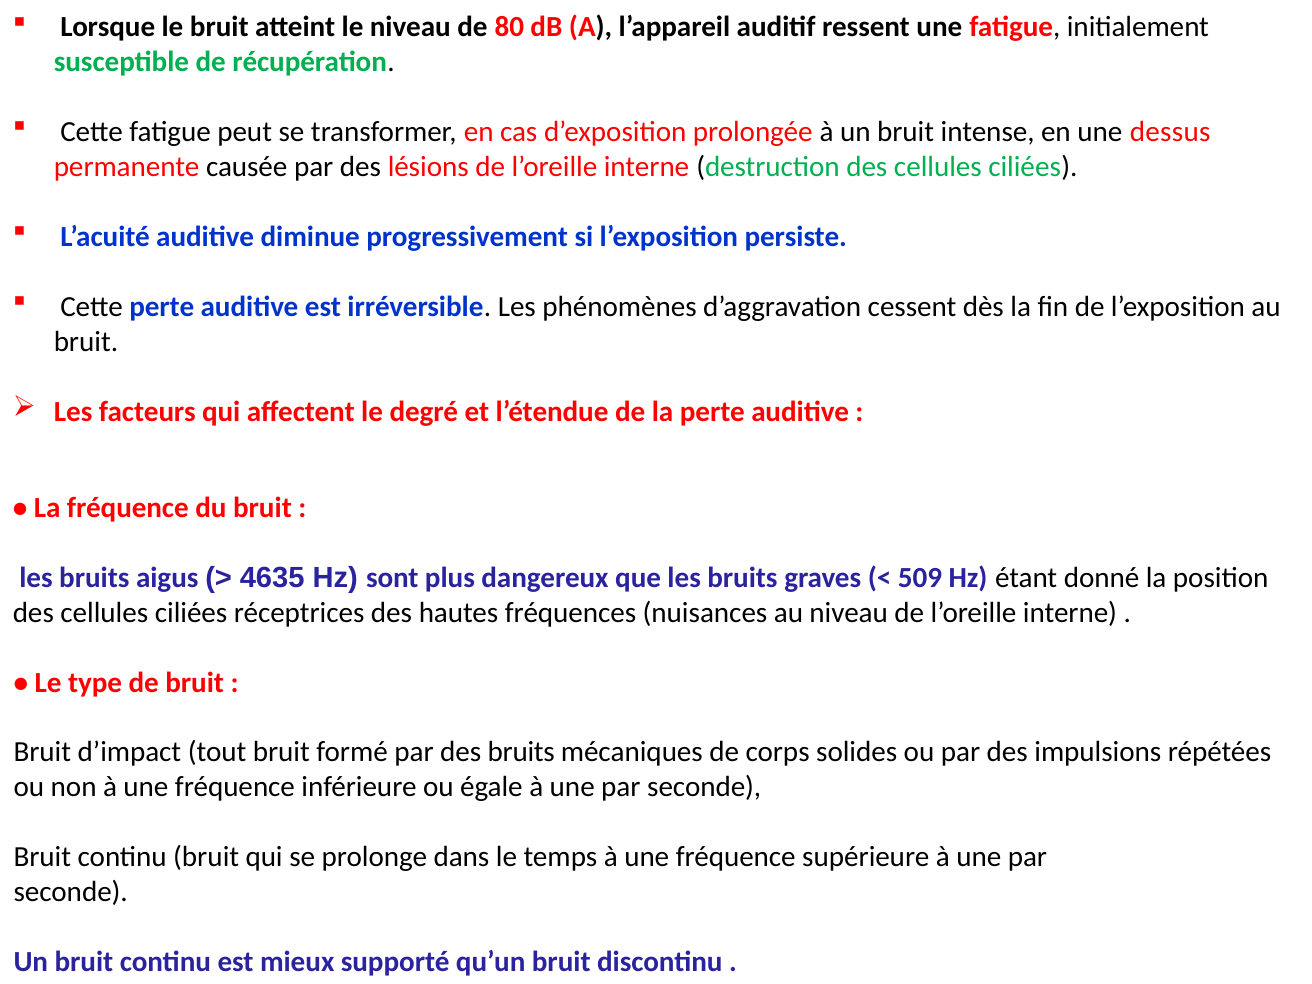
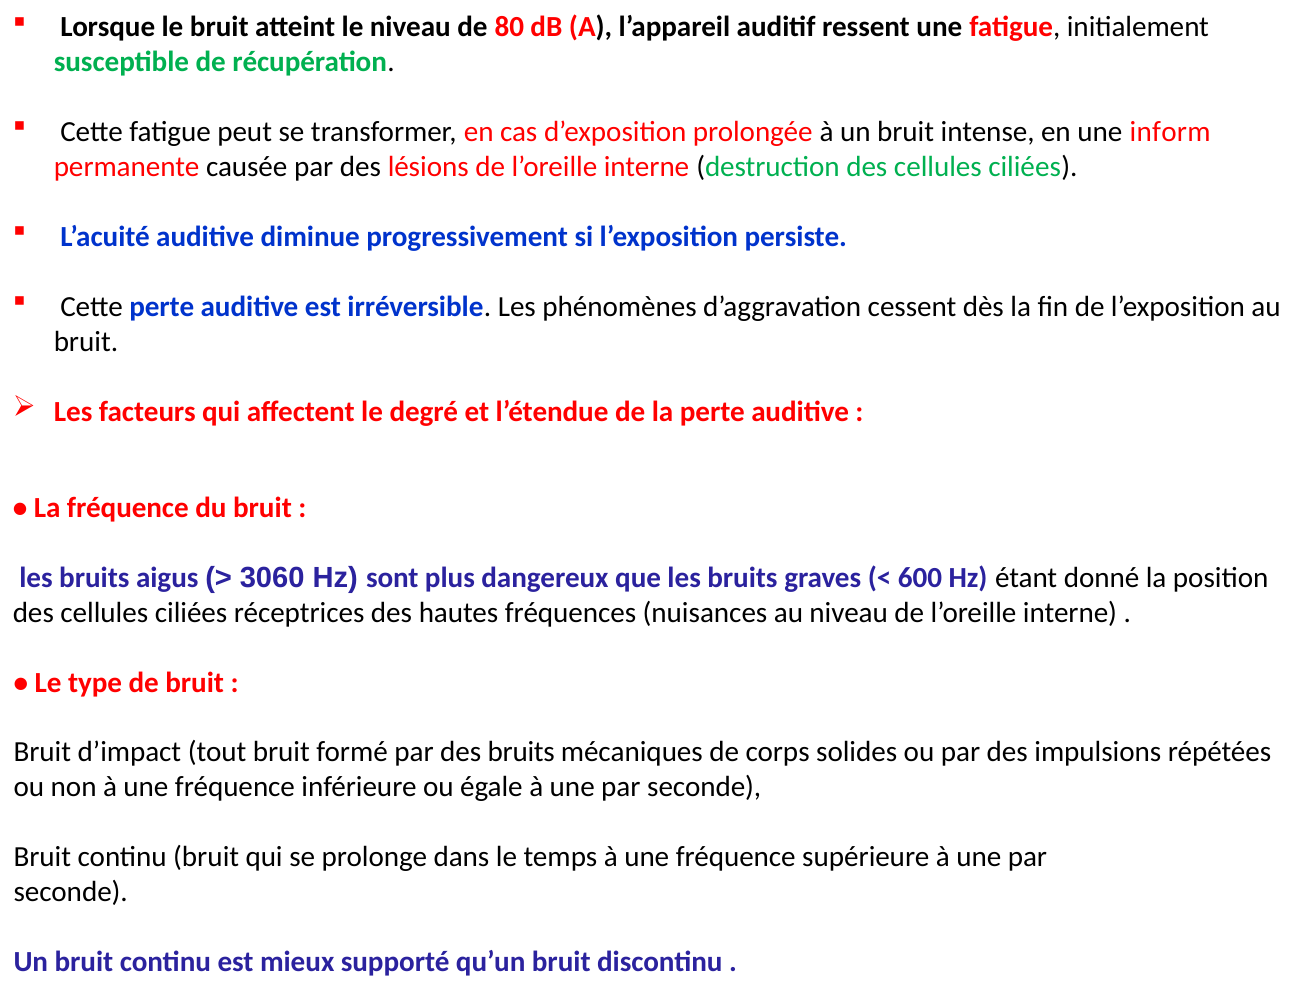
dessus: dessus -> inform
4635: 4635 -> 3060
509: 509 -> 600
